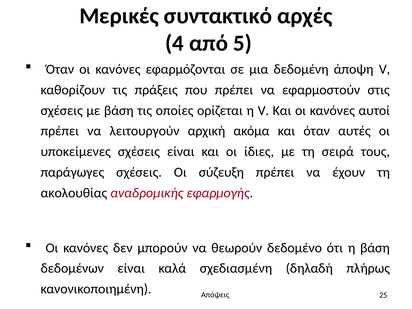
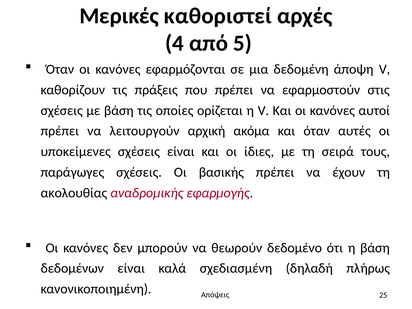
συντακτικό: συντακτικό -> καθοριστεί
σύζευξη: σύζευξη -> βασικής
